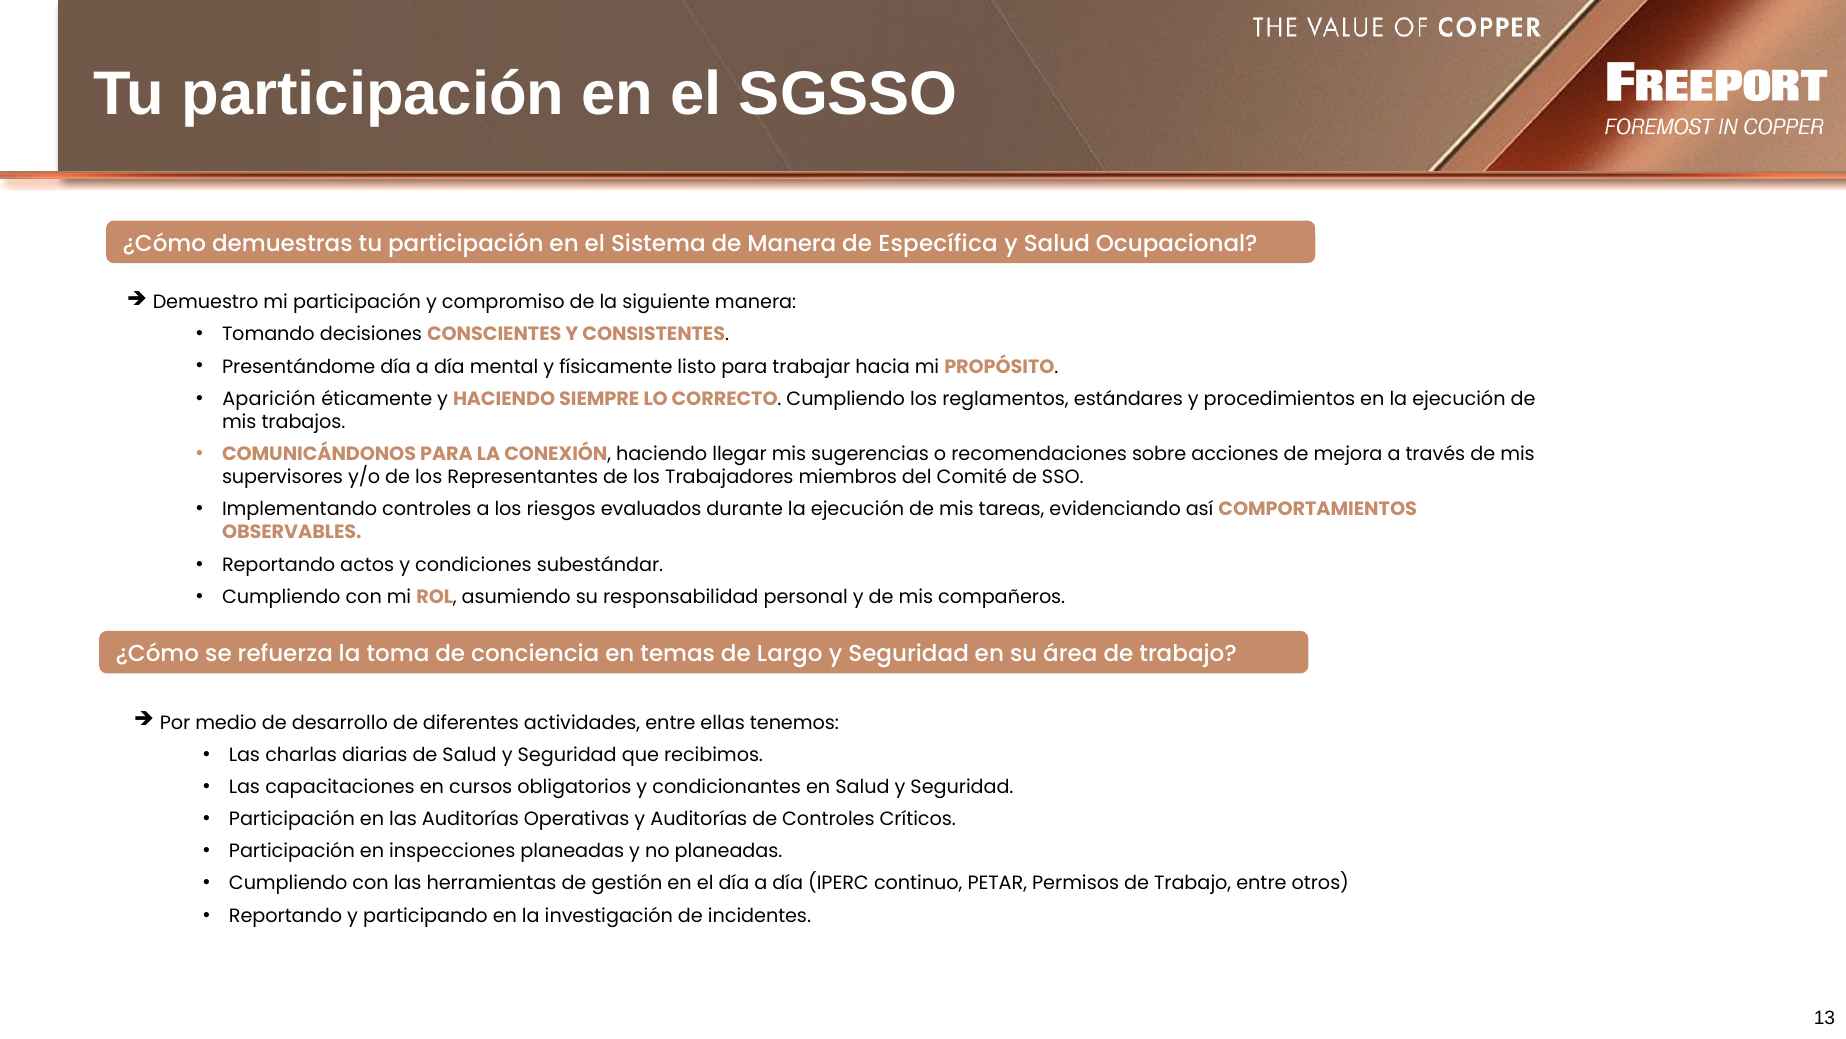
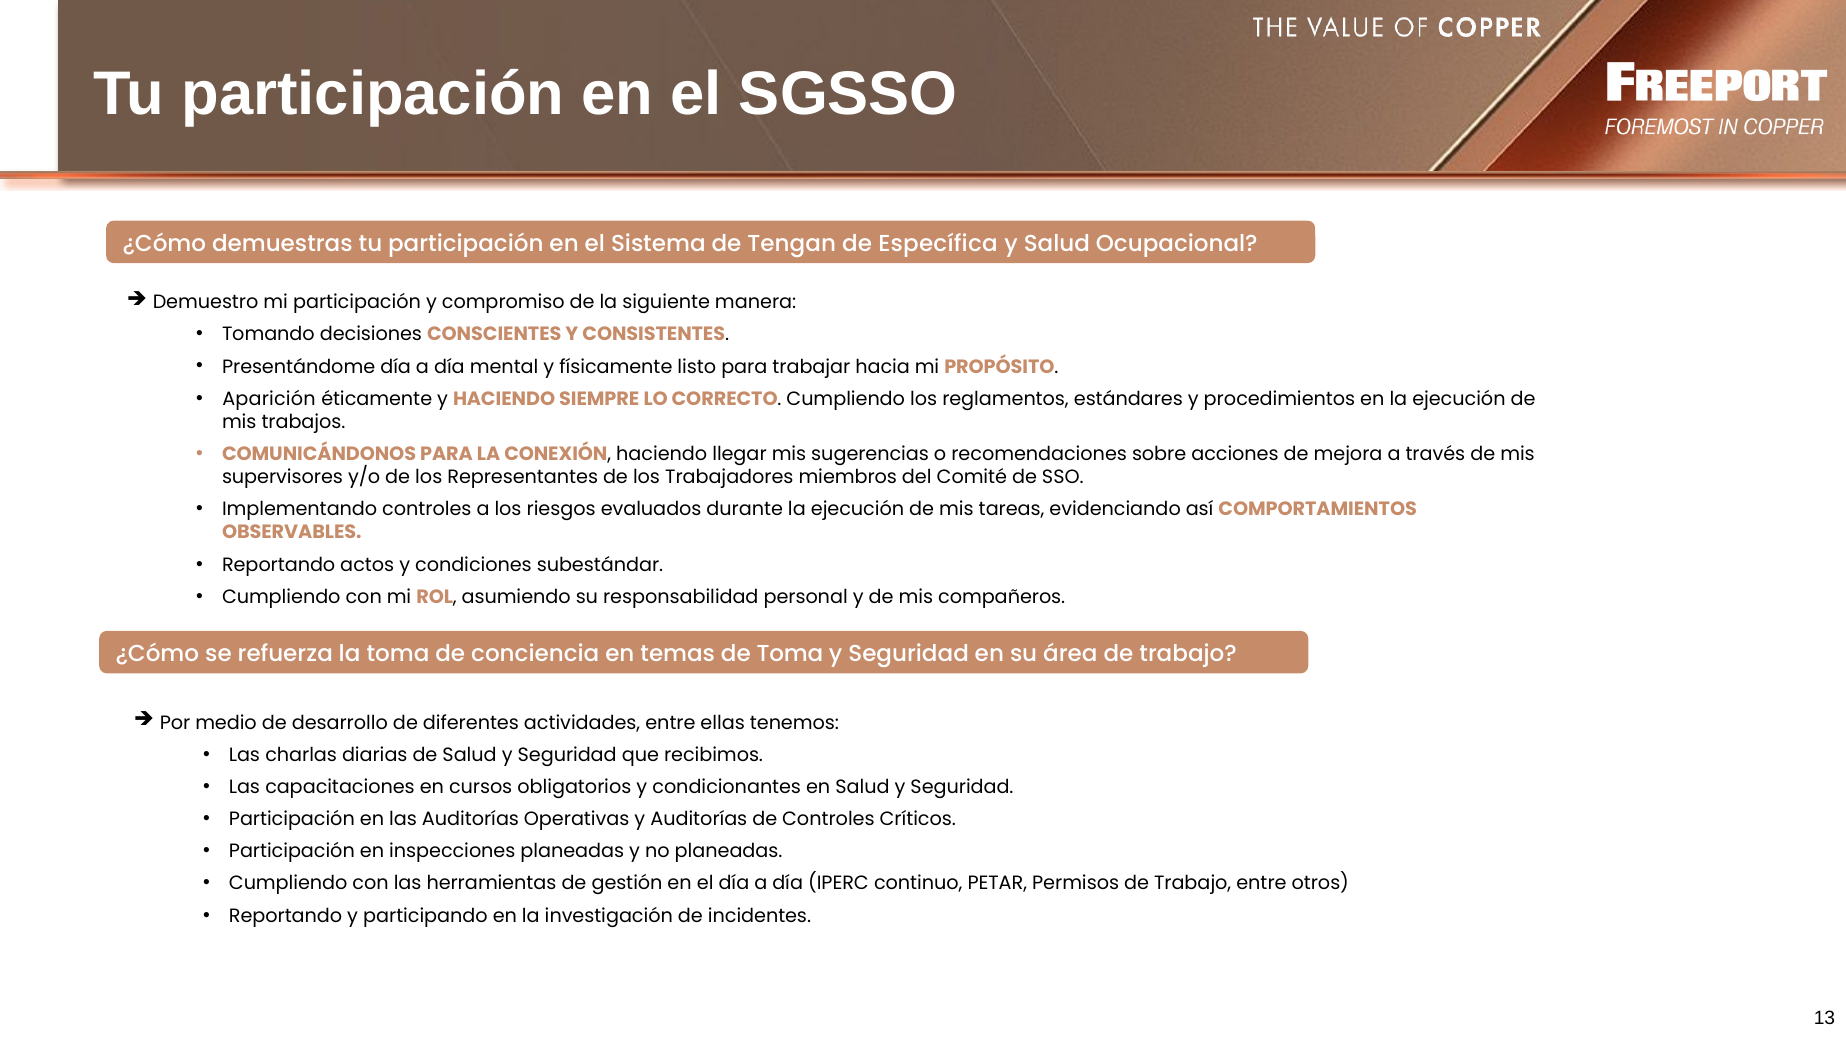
de Manera: Manera -> Tengan
de Largo: Largo -> Toma
